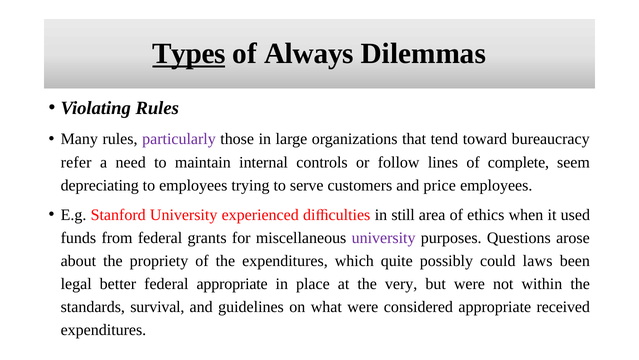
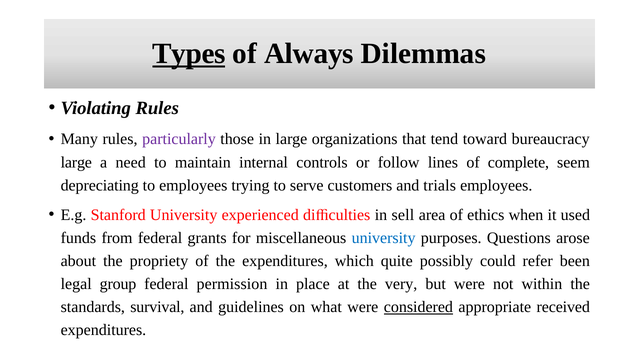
refer at (76, 162): refer -> large
price: price -> trials
still: still -> sell
university at (384, 238) colour: purple -> blue
laws: laws -> refer
better: better -> group
federal appropriate: appropriate -> permission
considered underline: none -> present
